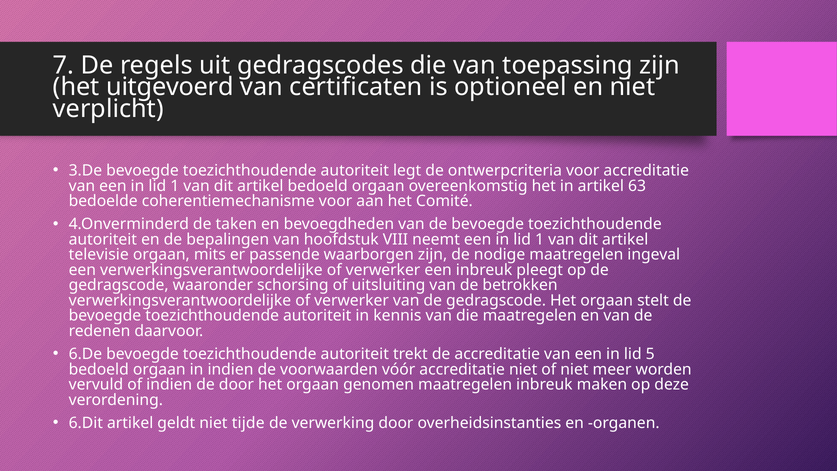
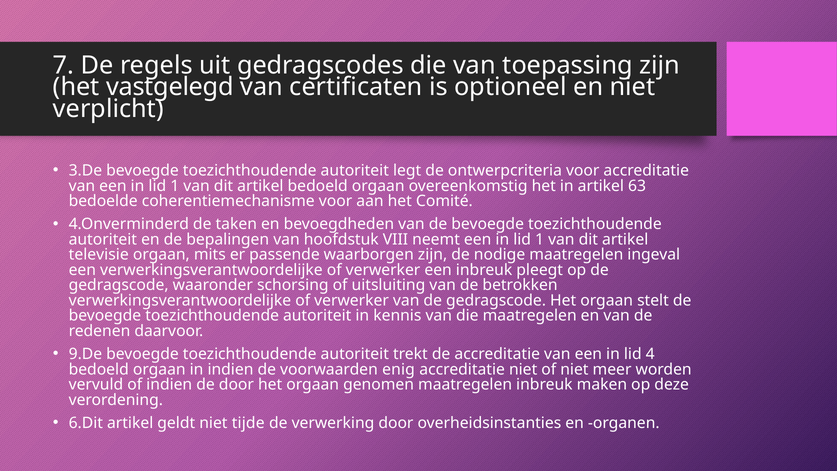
uitgevoerd: uitgevoerd -> vastgelegd
6.De: 6.De -> 9.De
5: 5 -> 4
vóór: vóór -> enig
